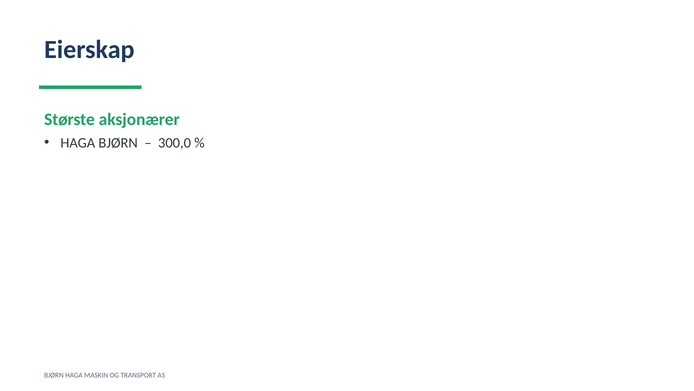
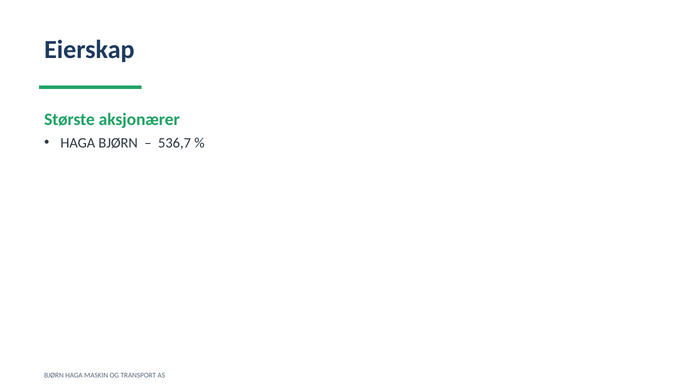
300,0: 300,0 -> 536,7
